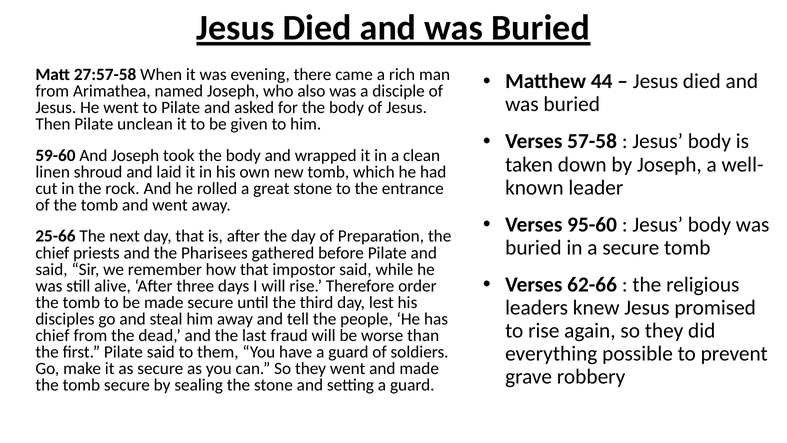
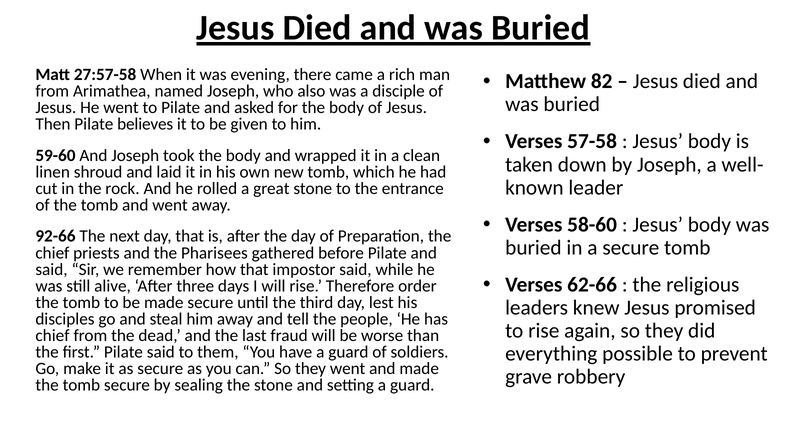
44: 44 -> 82
unclean: unclean -> believes
95-60: 95-60 -> 58-60
25-66: 25-66 -> 92-66
